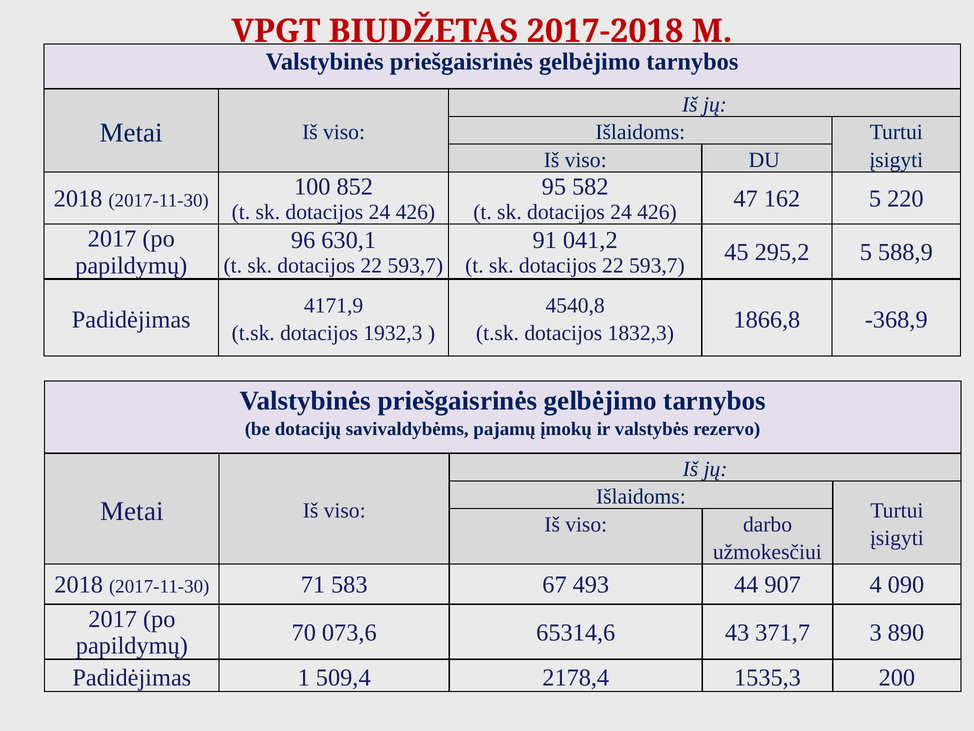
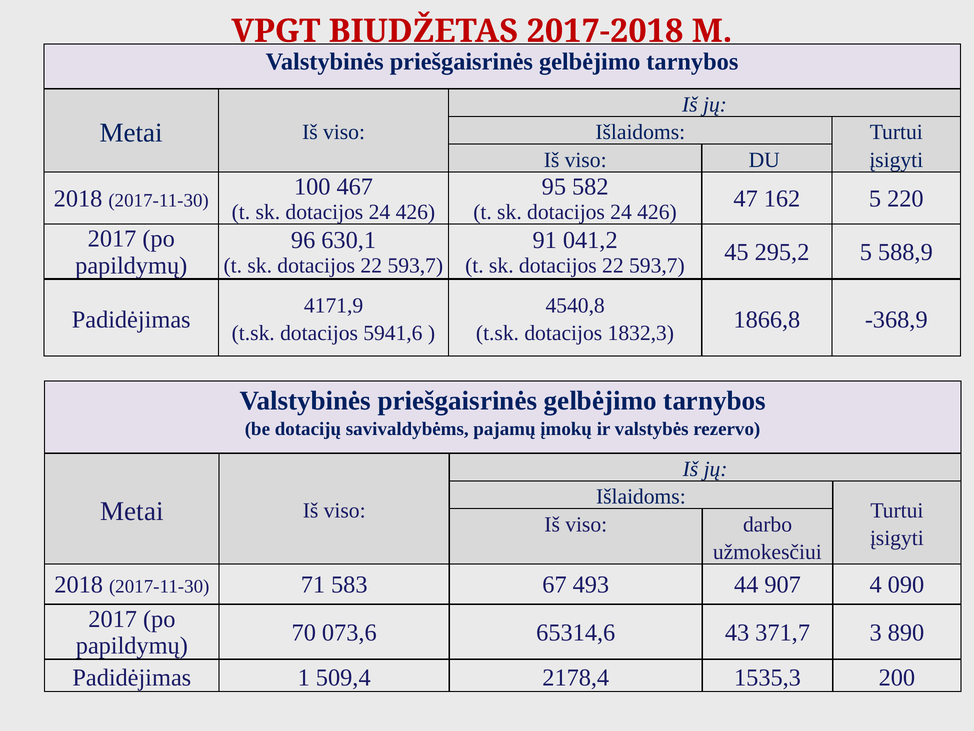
852: 852 -> 467
1932,3: 1932,3 -> 5941,6
